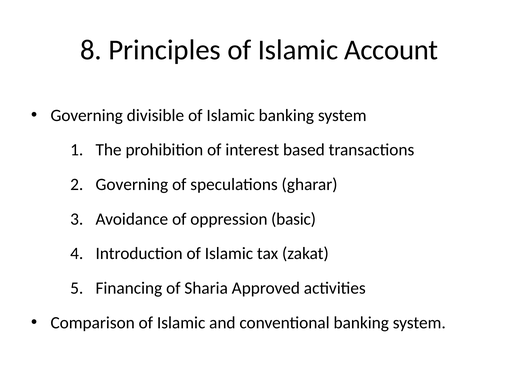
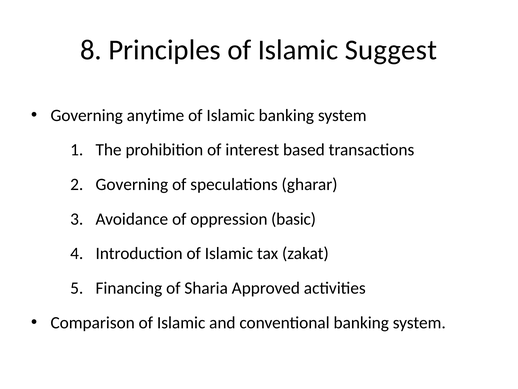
Account: Account -> Suggest
divisible: divisible -> anytime
